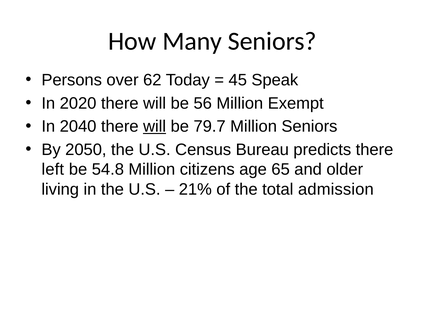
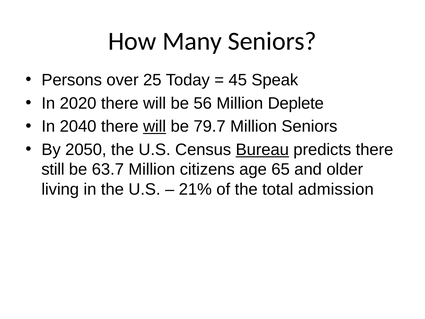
62: 62 -> 25
Exempt: Exempt -> Deplete
Bureau underline: none -> present
left: left -> still
54.8: 54.8 -> 63.7
